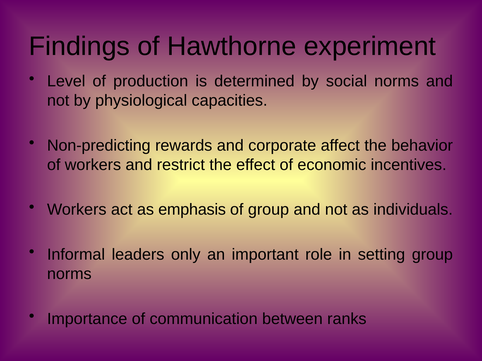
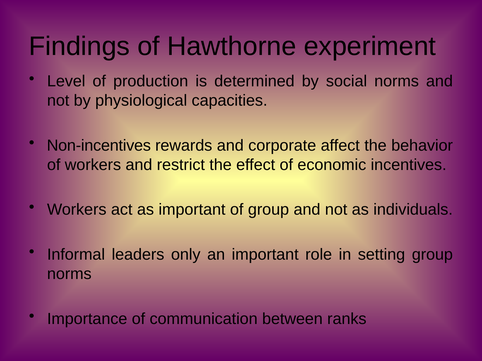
Non-predicting: Non-predicting -> Non-incentives
as emphasis: emphasis -> important
